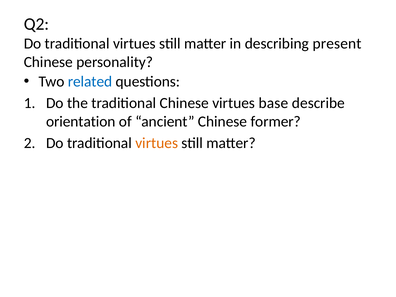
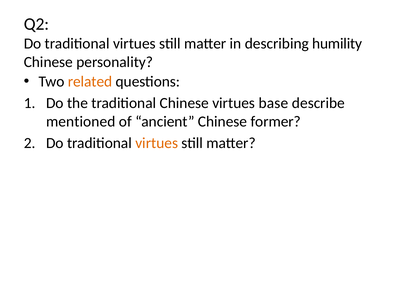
present: present -> humility
related colour: blue -> orange
orientation: orientation -> mentioned
